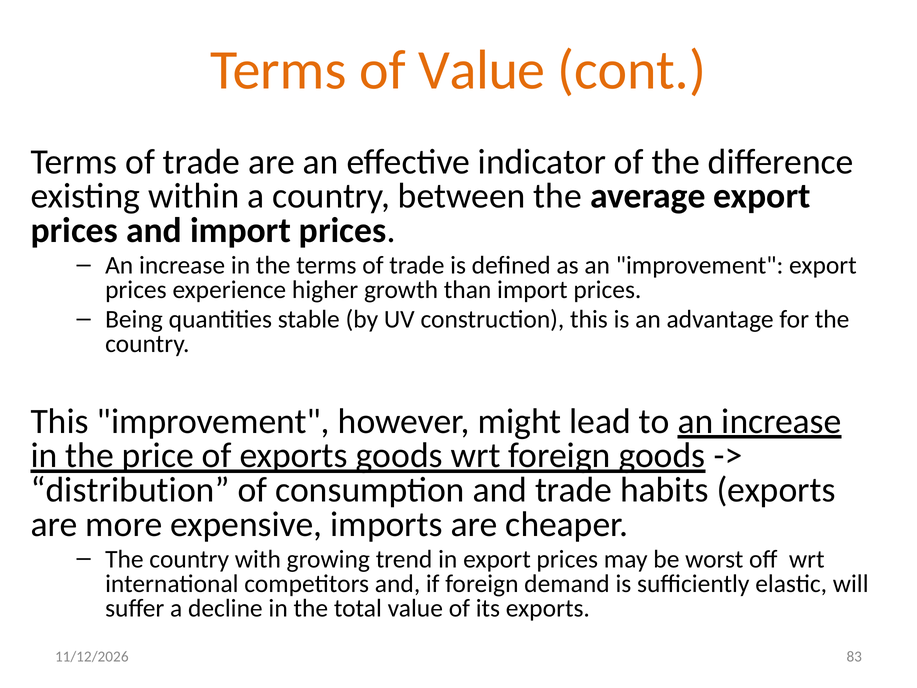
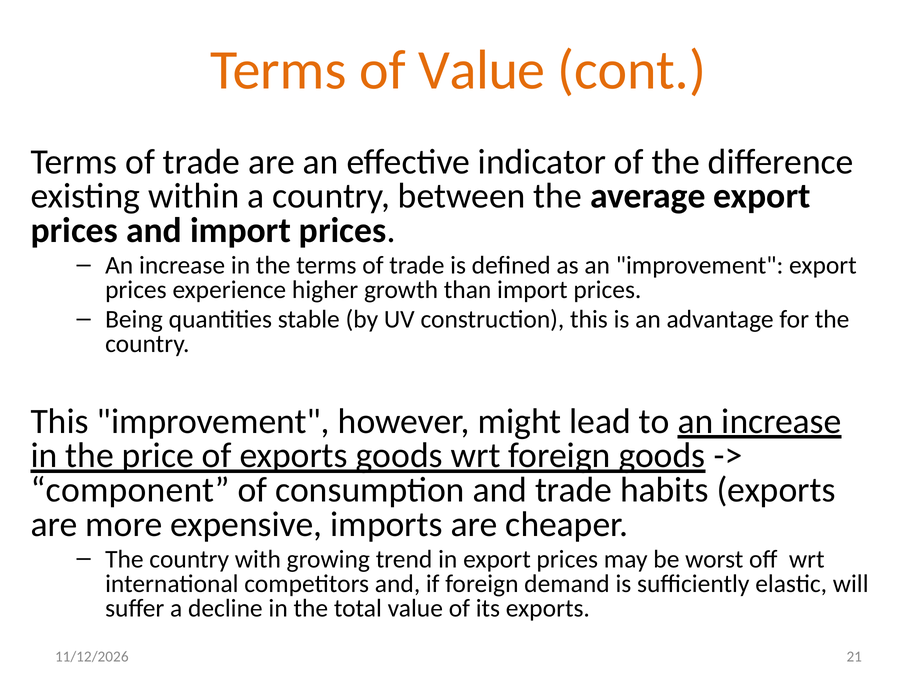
distribution: distribution -> component
83: 83 -> 21
